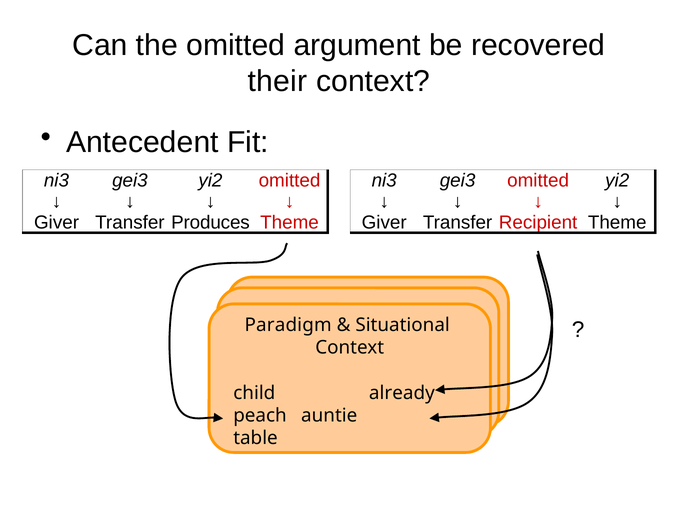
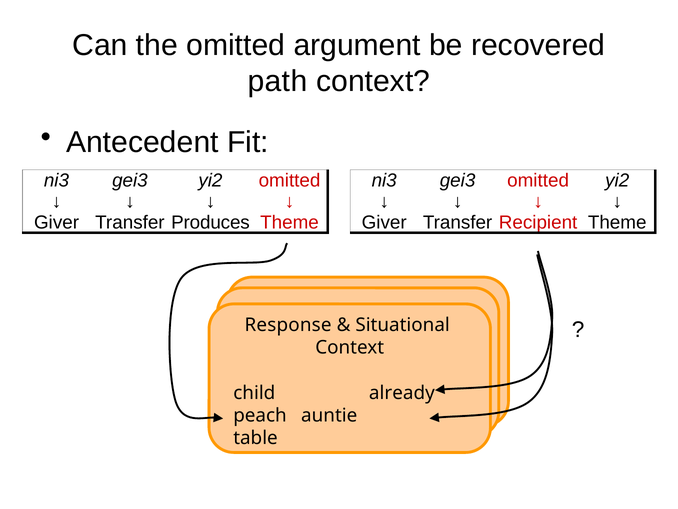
their: their -> path
Paradigm: Paradigm -> Response
